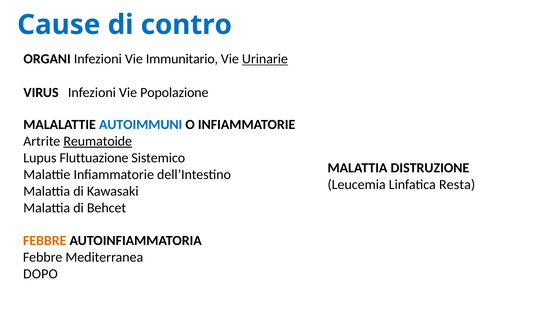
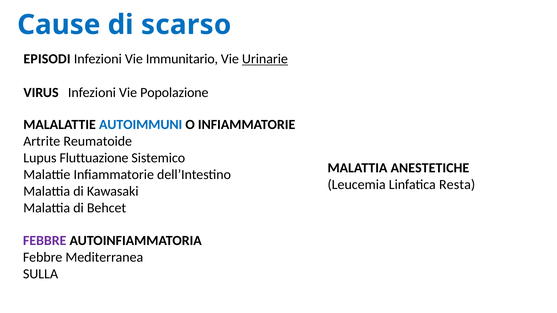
contro: contro -> scarso
ORGANI: ORGANI -> EPISODI
Reumatoide underline: present -> none
DISTRUZIONE: DISTRUZIONE -> ANESTETICHE
FEBBRE at (45, 241) colour: orange -> purple
DOPO: DOPO -> SULLA
